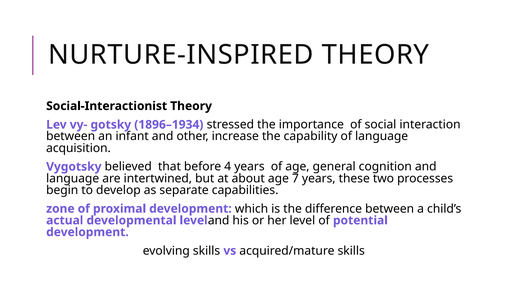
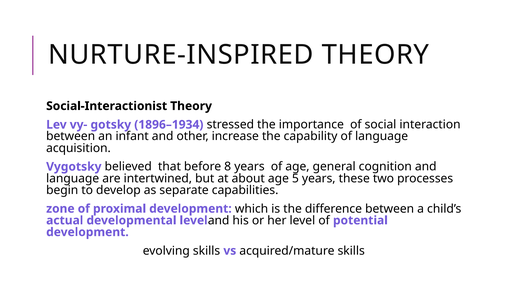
4: 4 -> 8
7: 7 -> 5
